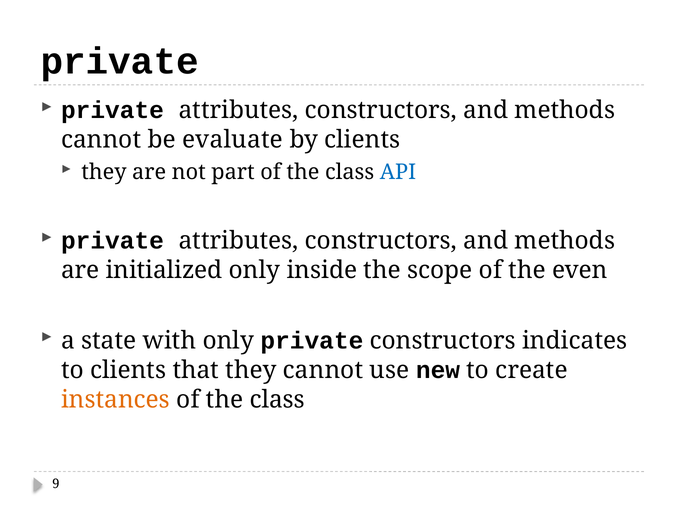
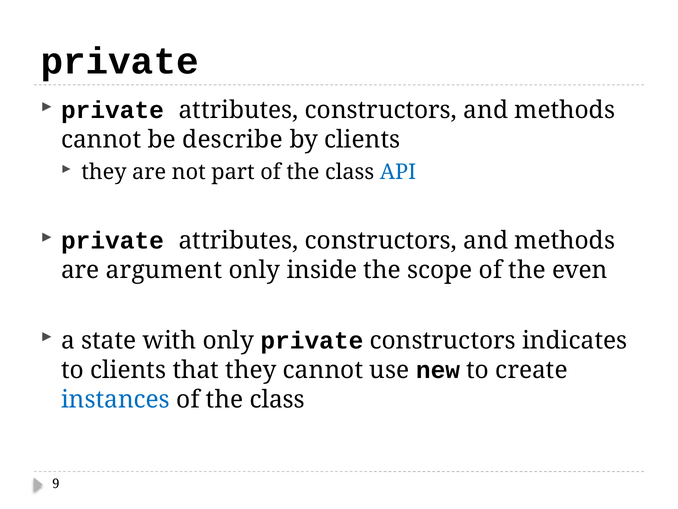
evaluate: evaluate -> describe
initialized: initialized -> argument
instances colour: orange -> blue
